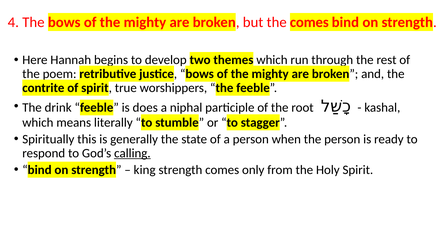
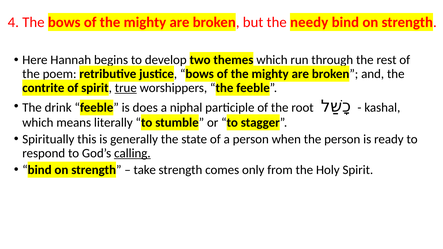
the comes: comes -> needy
true underline: none -> present
king: king -> take
